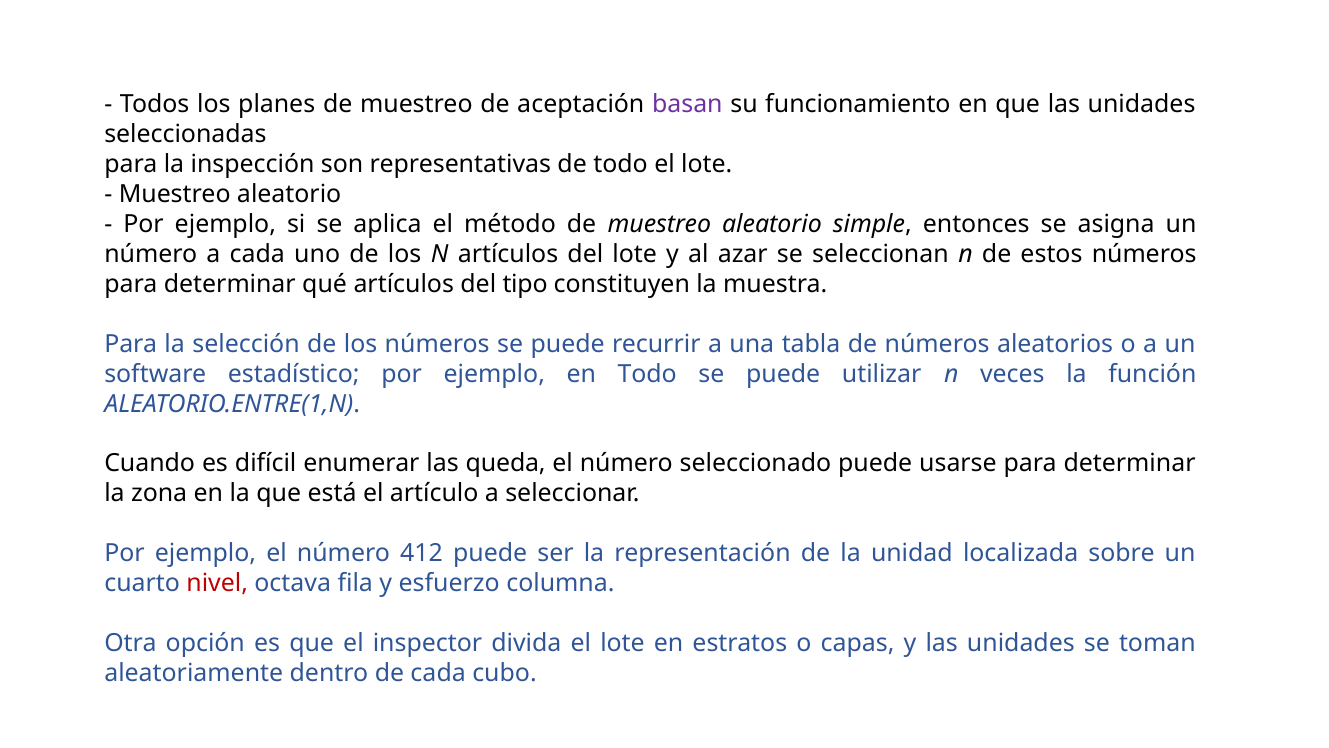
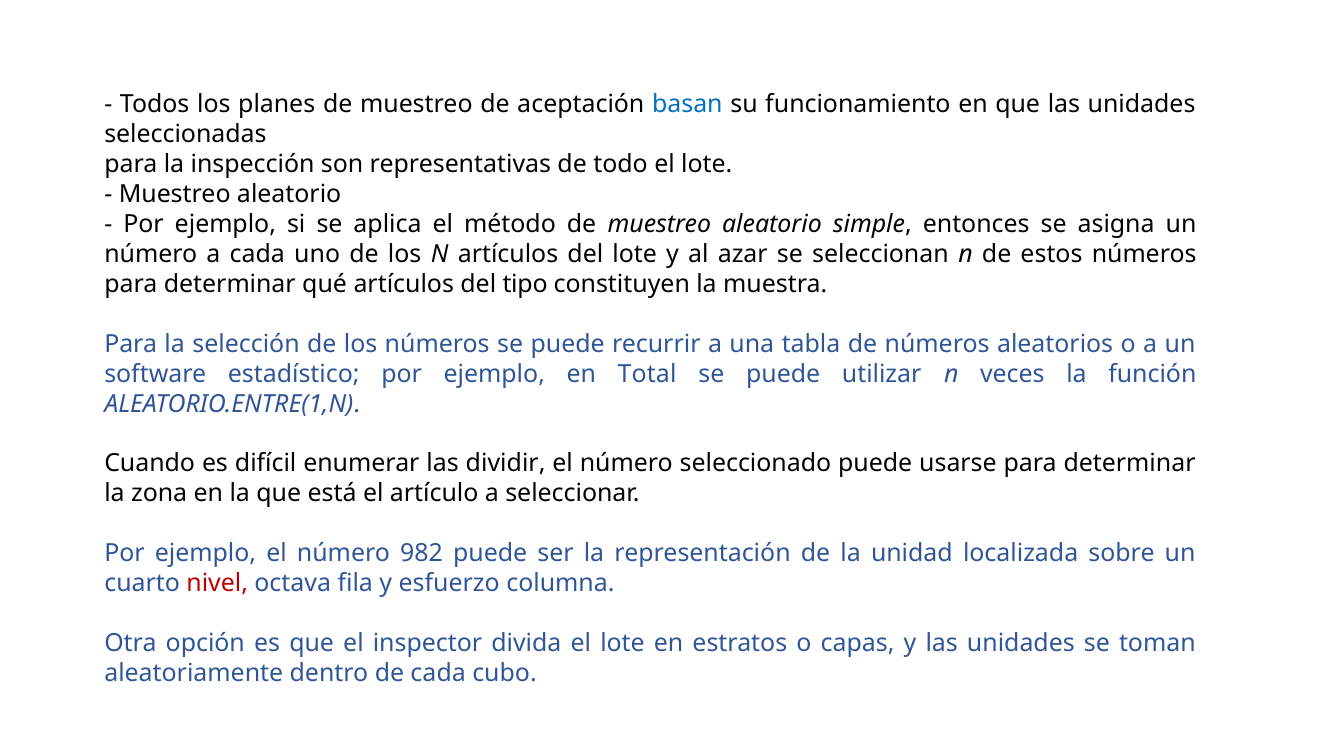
basan colour: purple -> blue
en Todo: Todo -> Total
queda: queda -> dividir
412: 412 -> 982
